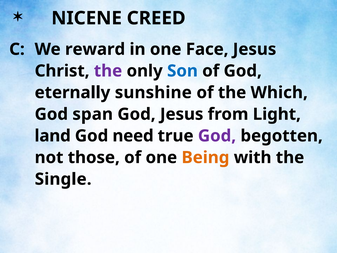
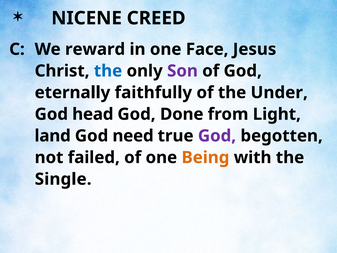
the at (108, 71) colour: purple -> blue
Son colour: blue -> purple
sunshine: sunshine -> faithfully
Which: Which -> Under
span: span -> head
God Jesus: Jesus -> Done
those: those -> failed
